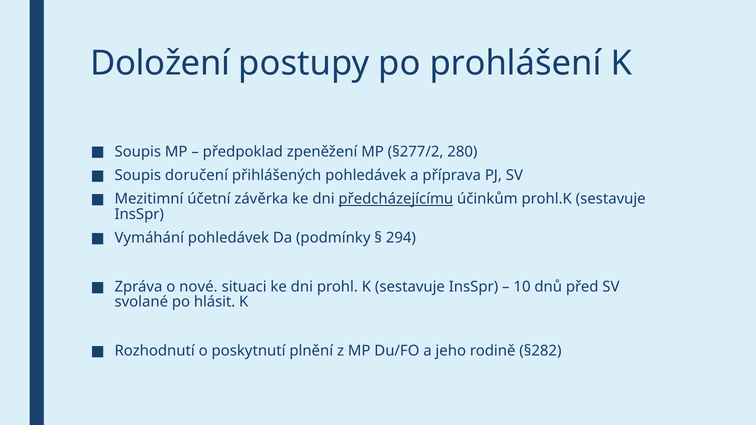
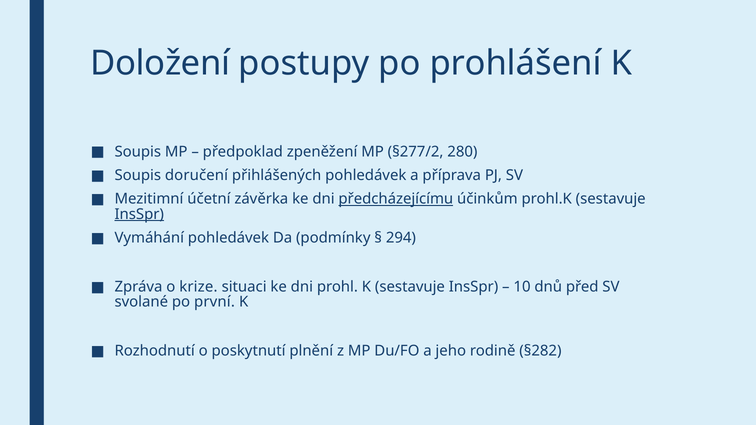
InsSpr at (139, 214) underline: none -> present
nové: nové -> krize
hlásit: hlásit -> první
